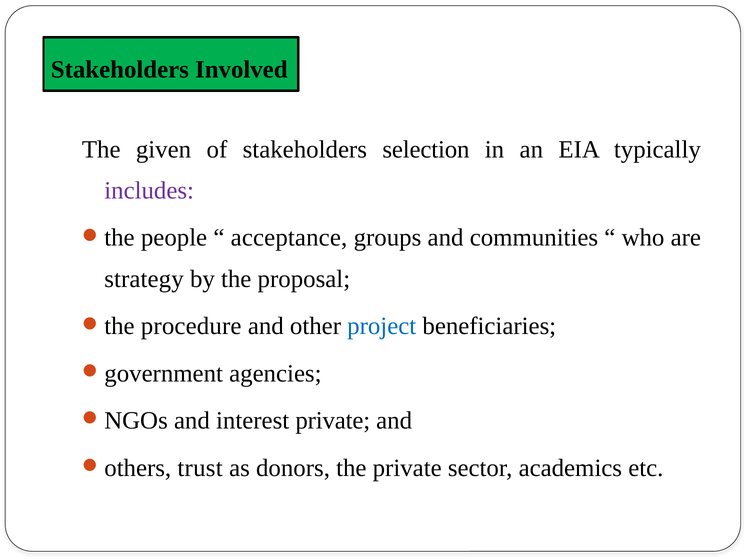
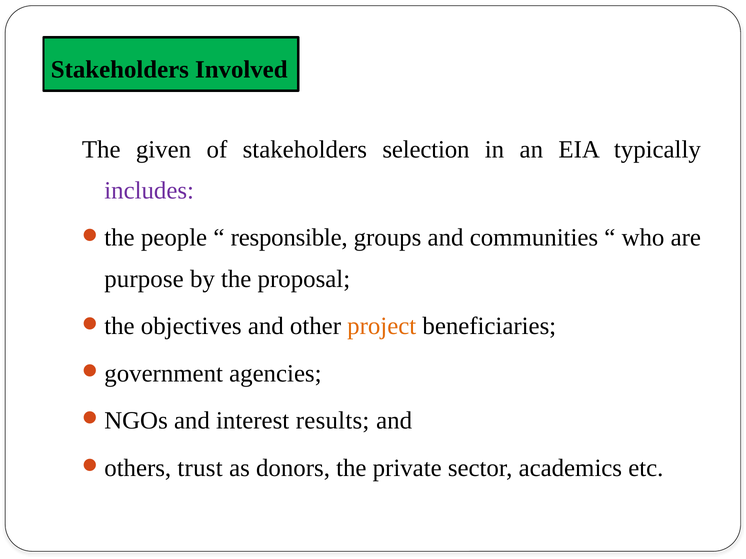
acceptance: acceptance -> responsible
strategy: strategy -> purpose
procedure: procedure -> objectives
project colour: blue -> orange
interest private: private -> results
